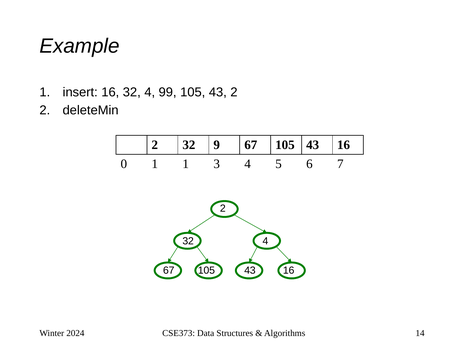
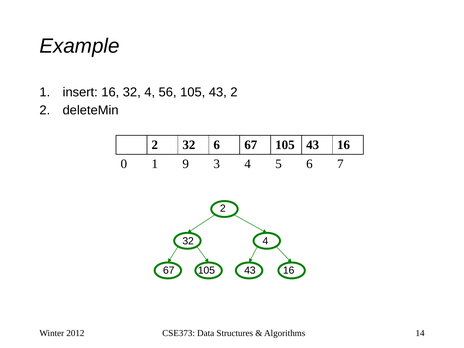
99: 99 -> 56
32 9: 9 -> 6
1 1: 1 -> 9
2024: 2024 -> 2012
